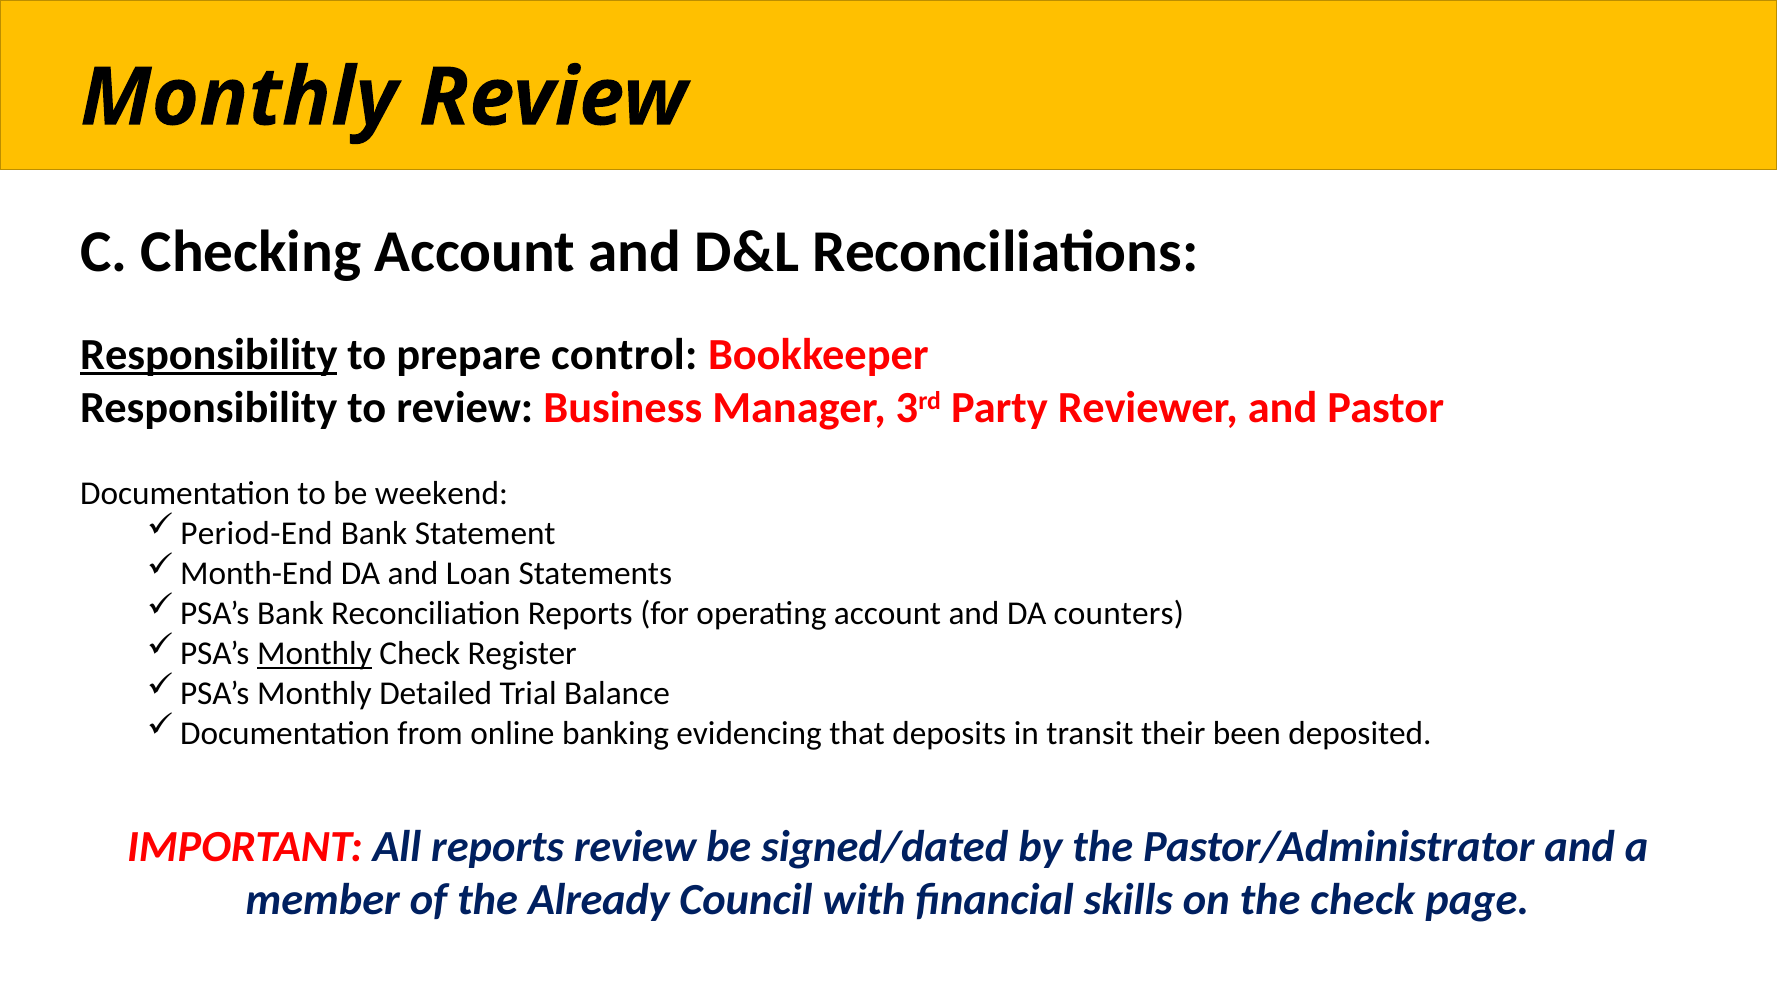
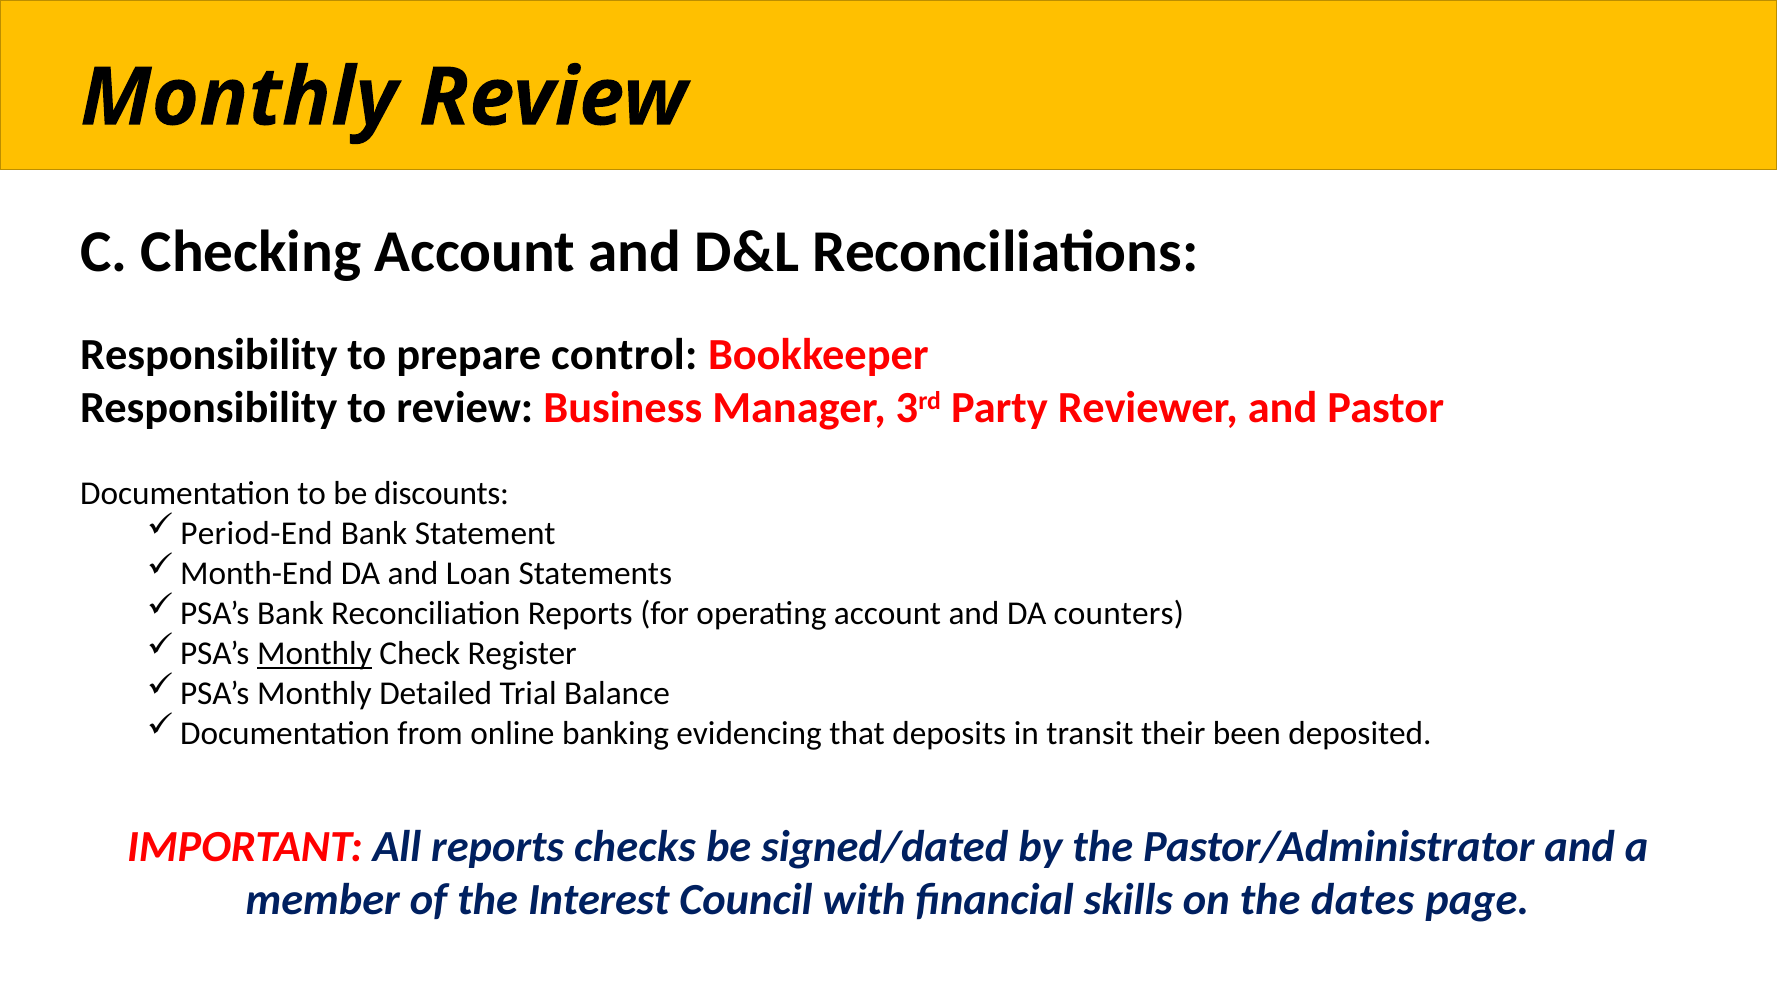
Responsibility at (209, 355) underline: present -> none
weekend: weekend -> discounts
reports review: review -> checks
Already: Already -> Interest
the check: check -> dates
